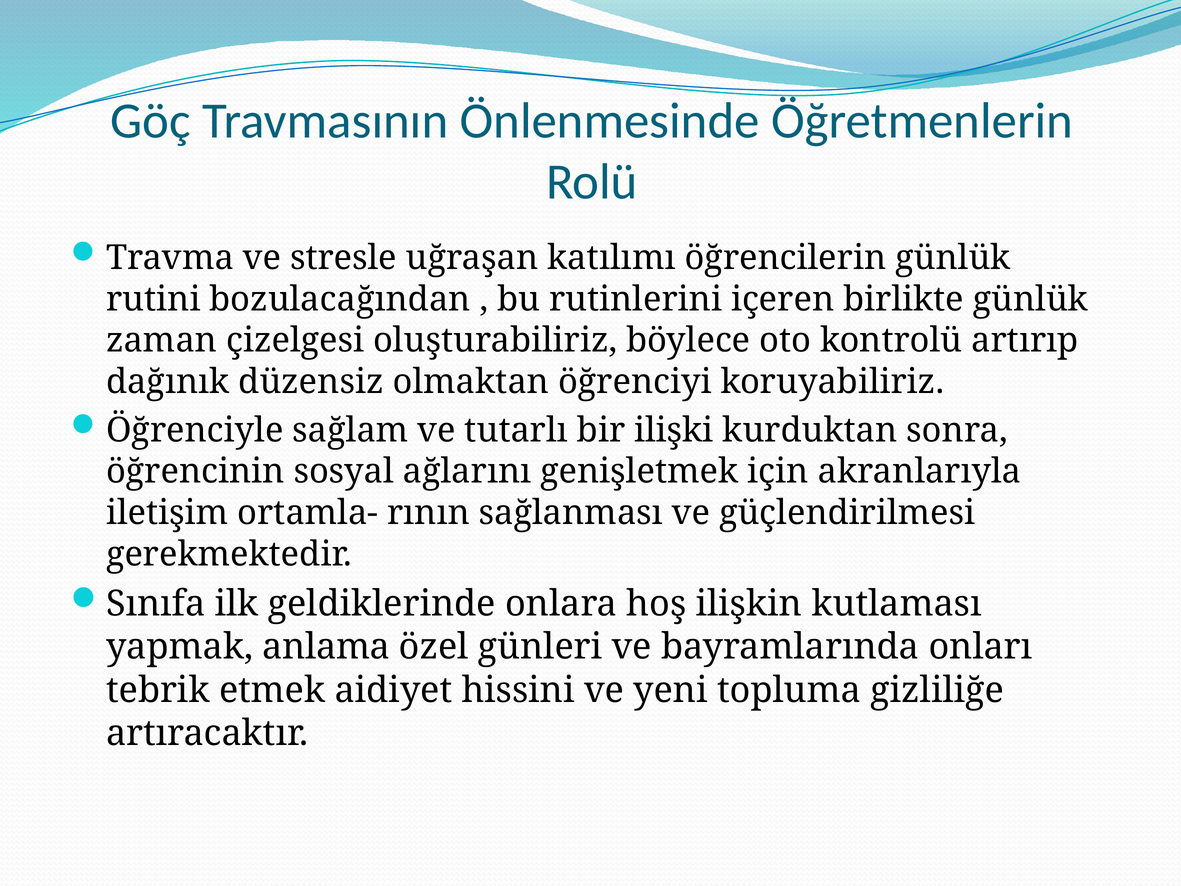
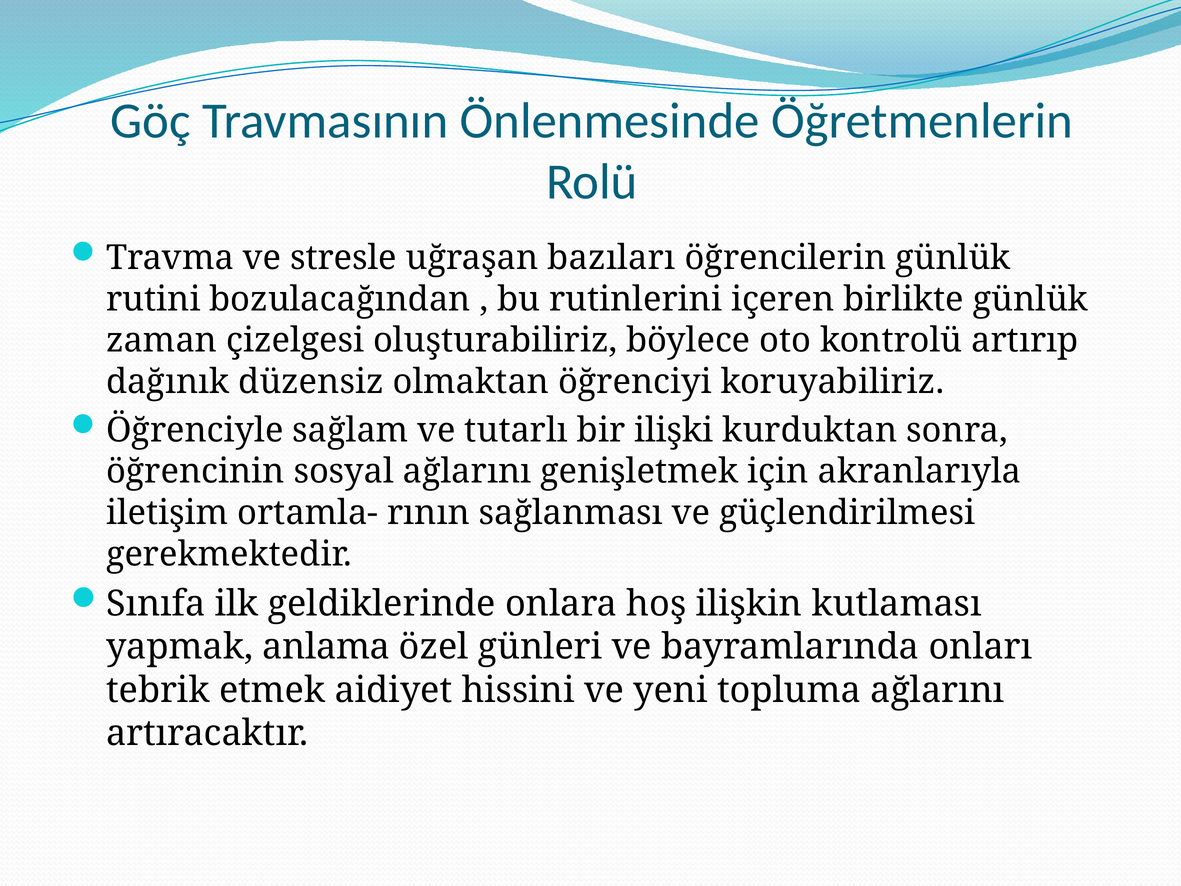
katılımı: katılımı -> bazıları
topluma gizliliğe: gizliliğe -> ağlarını
